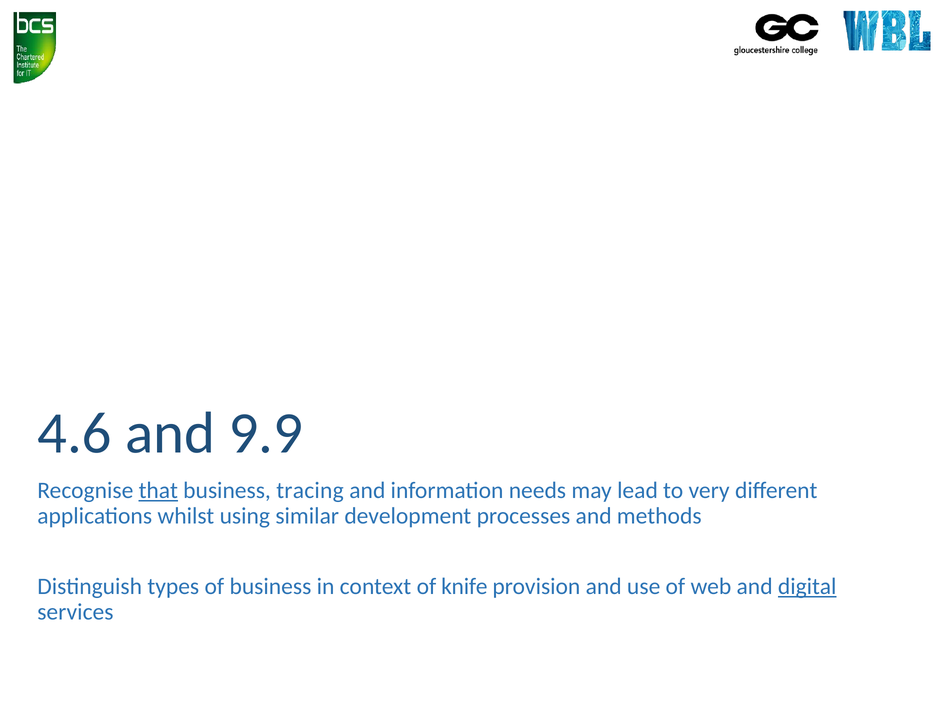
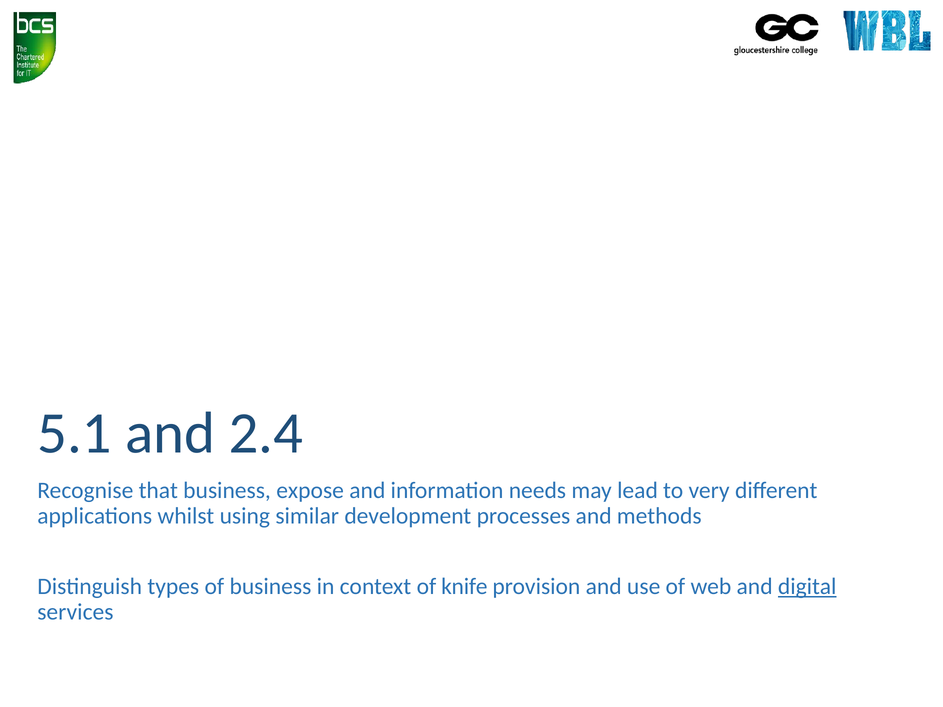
4.6: 4.6 -> 5.1
9.9: 9.9 -> 2.4
that underline: present -> none
tracing: tracing -> expose
